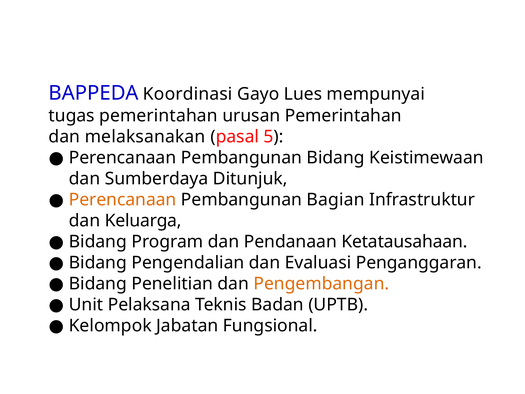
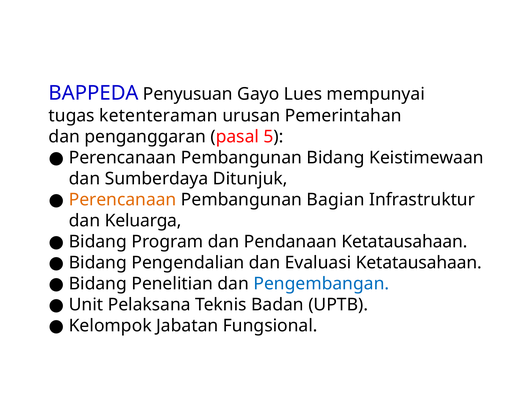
Koordinasi: Koordinasi -> Penyusuan
tugas pemerintahan: pemerintahan -> ketenteraman
melaksanakan: melaksanakan -> penganggaran
Evaluasi Penganggaran: Penganggaran -> Ketatausahaan
Pengembangan colour: orange -> blue
